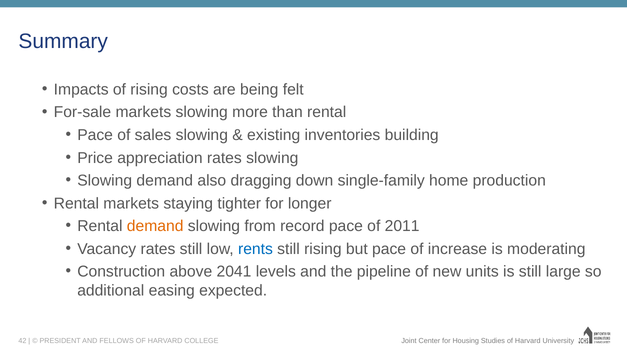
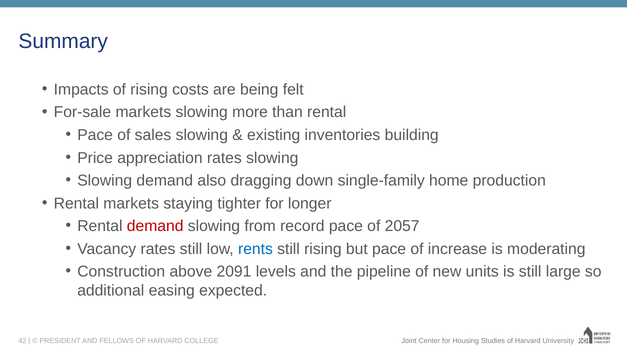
demand at (155, 226) colour: orange -> red
2011: 2011 -> 2057
2041: 2041 -> 2091
